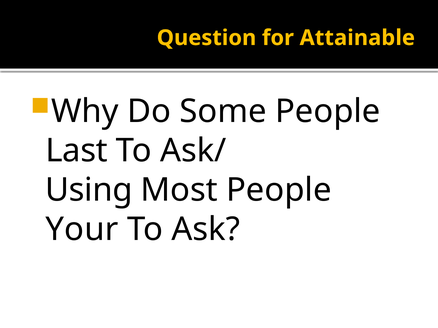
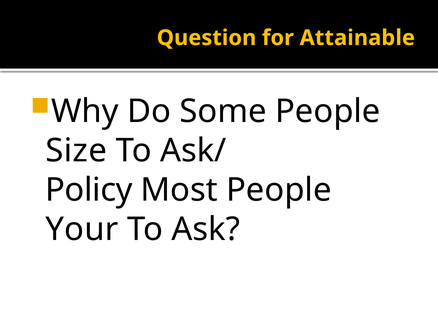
Last: Last -> Size
Using: Using -> Policy
